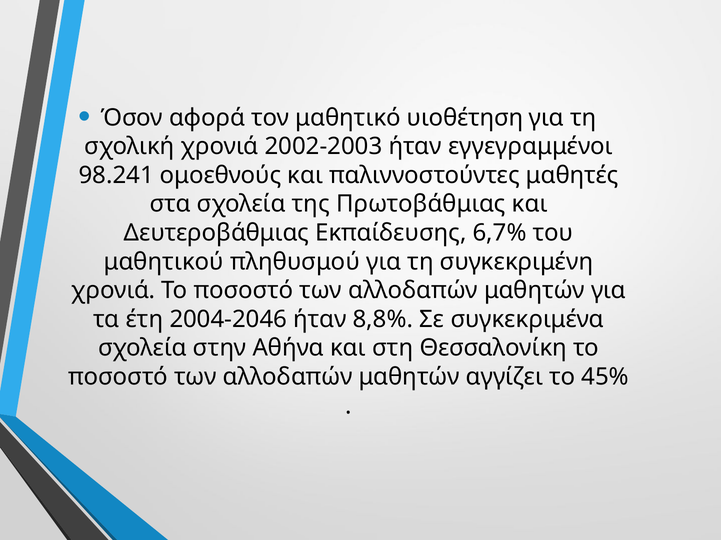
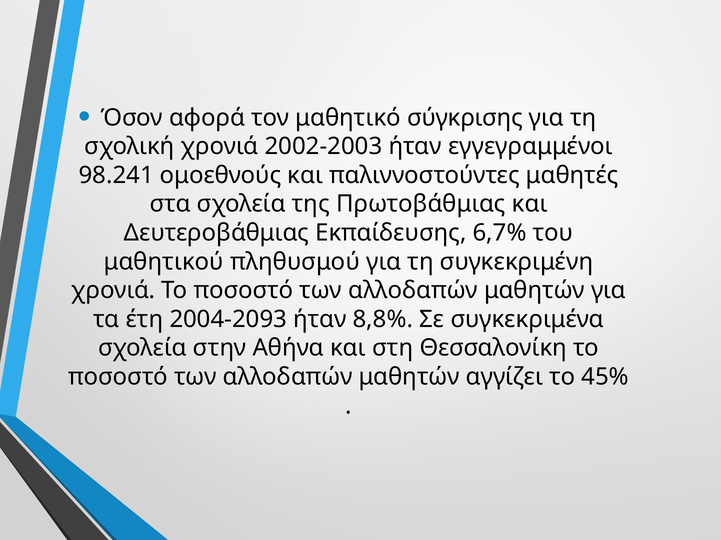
υιοθέτηση: υιοθέτηση -> σύγκρισης
2004-2046: 2004-2046 -> 2004-2093
